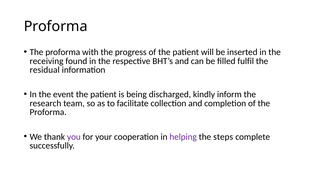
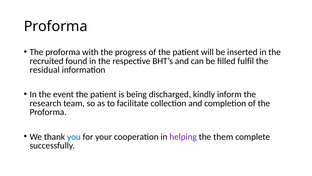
receiving: receiving -> recruited
you colour: purple -> blue
steps: steps -> them
